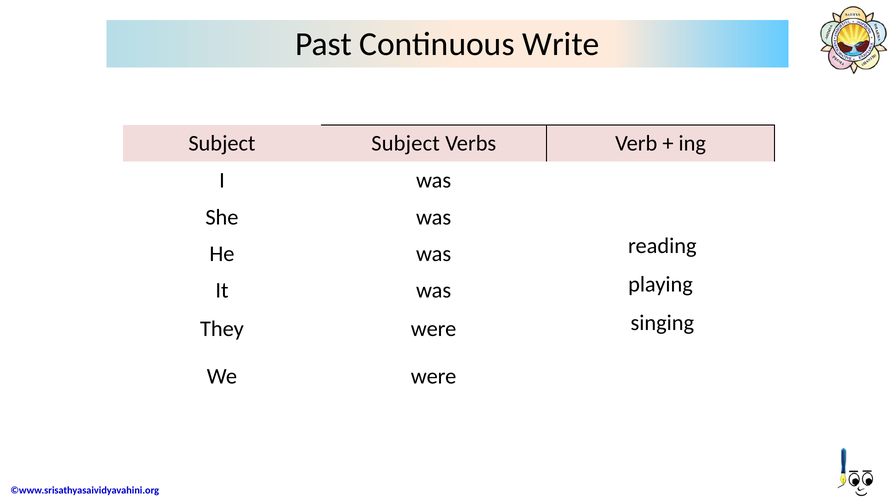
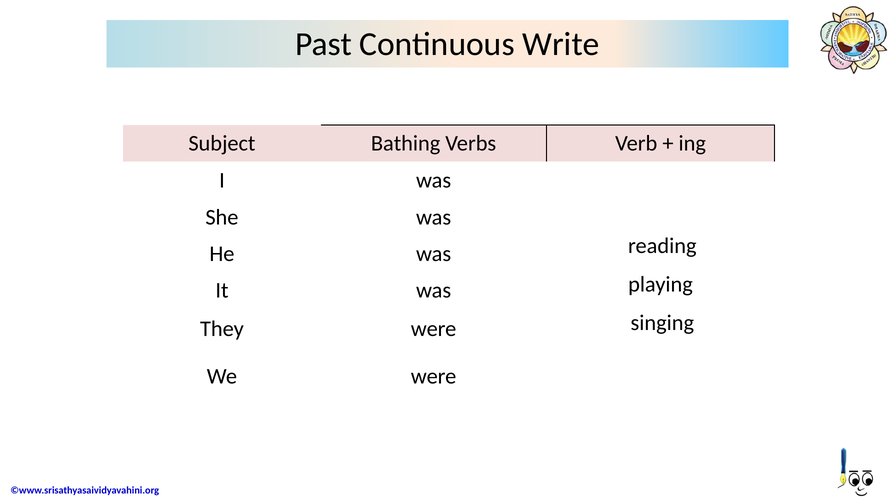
Subject Subject: Subject -> Bathing
